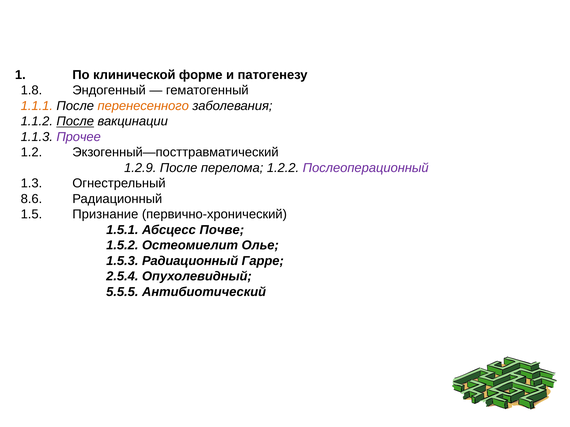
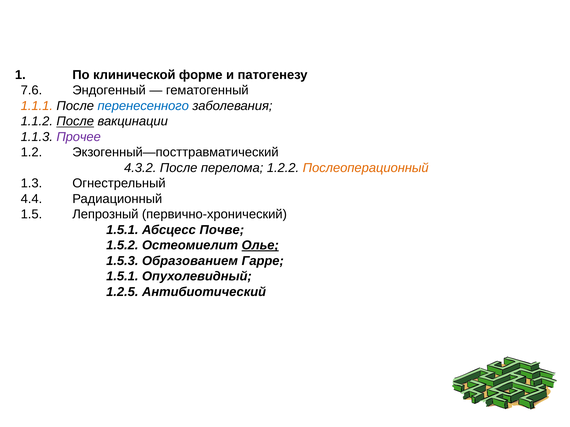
1.8: 1.8 -> 7.6
перенесенного colour: orange -> blue
1.2.9: 1.2.9 -> 4.3.2
Послеоперационный colour: purple -> orange
8.6: 8.6 -> 4.4
Признание: Признание -> Лепрозный
Олье underline: none -> present
1.5.3 Радиационный: Радиационный -> Образованием
2.5.4 at (122, 277): 2.5.4 -> 1.5.1
5.5.5: 5.5.5 -> 1.2.5
